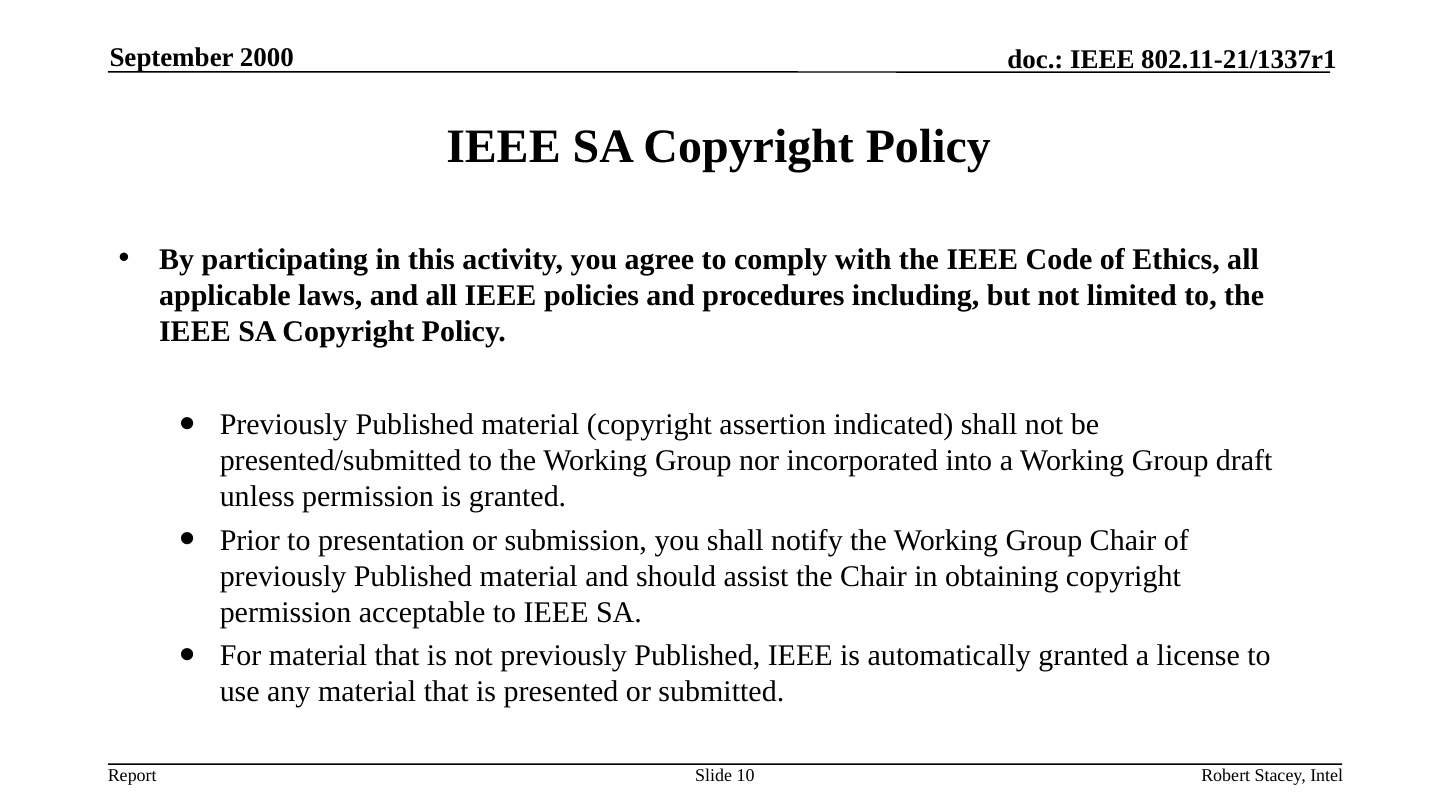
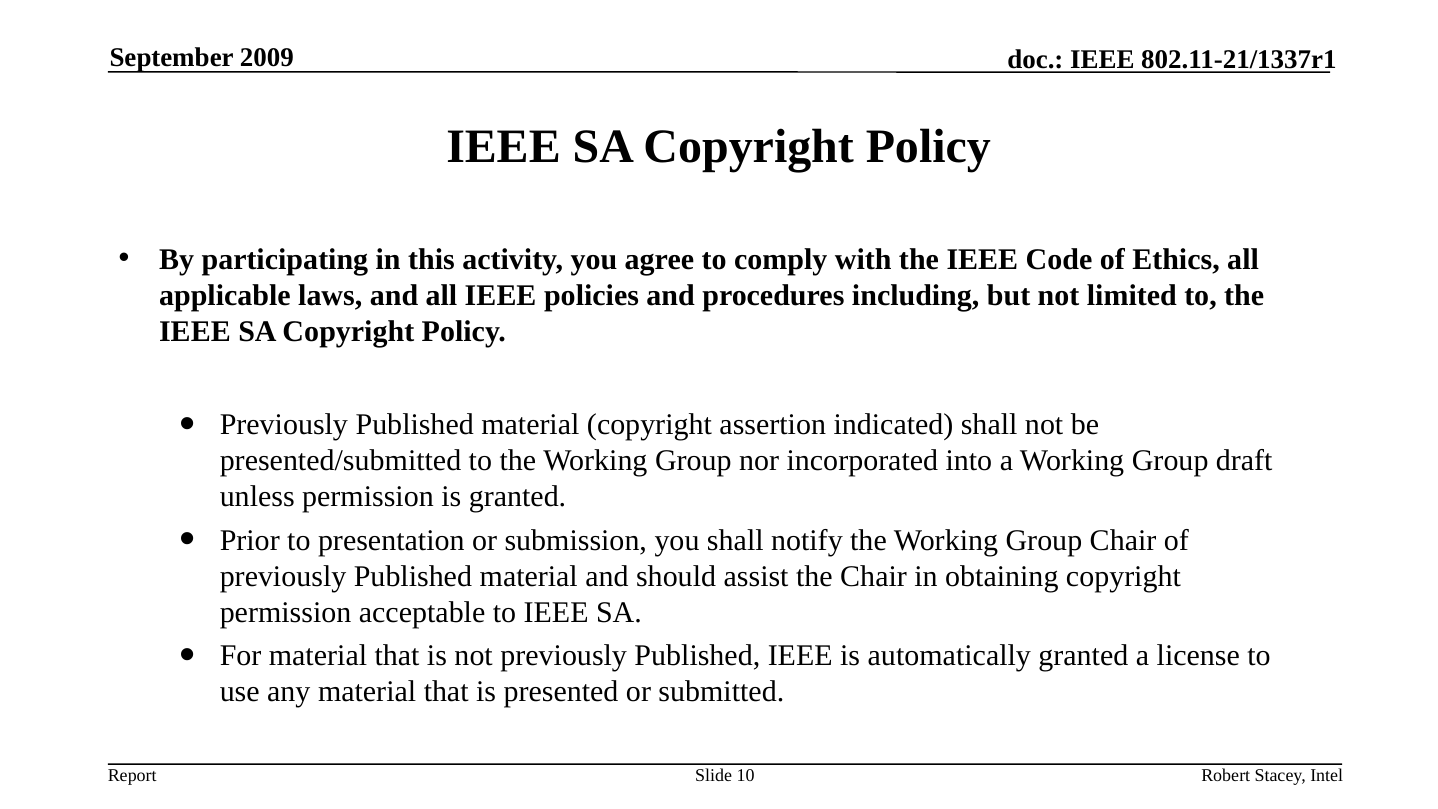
2000: 2000 -> 2009
